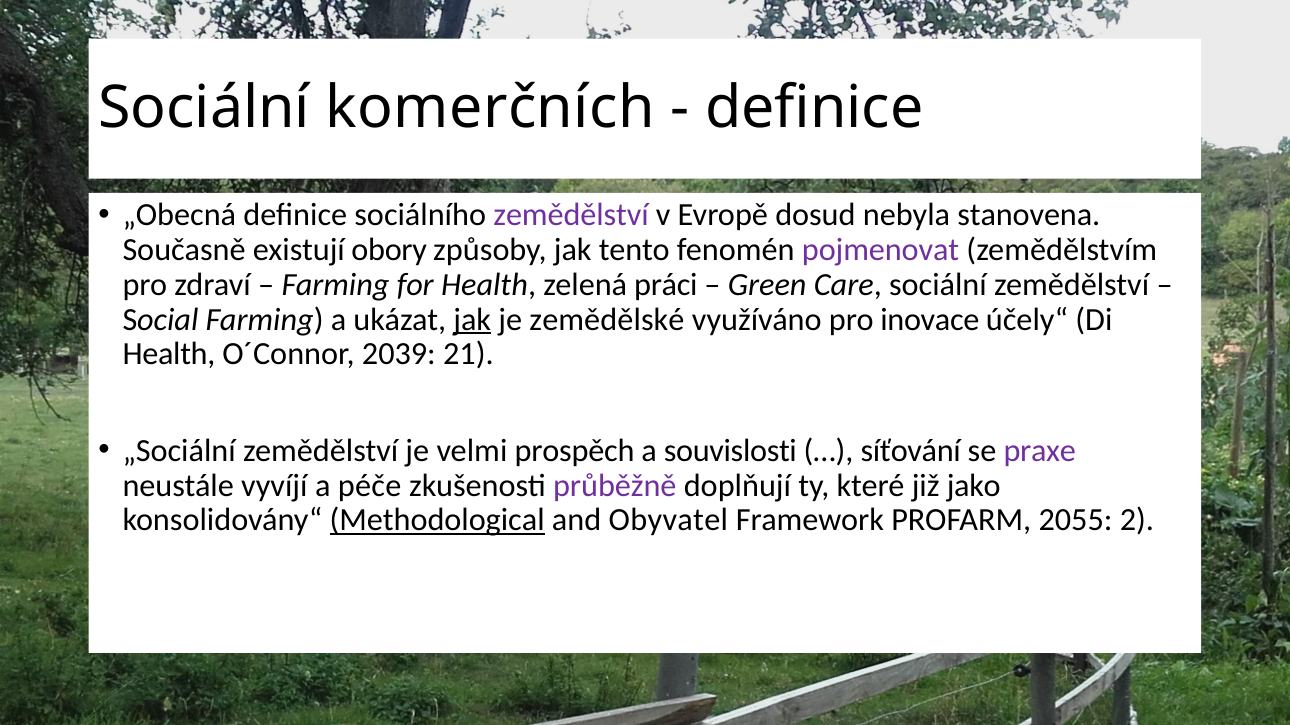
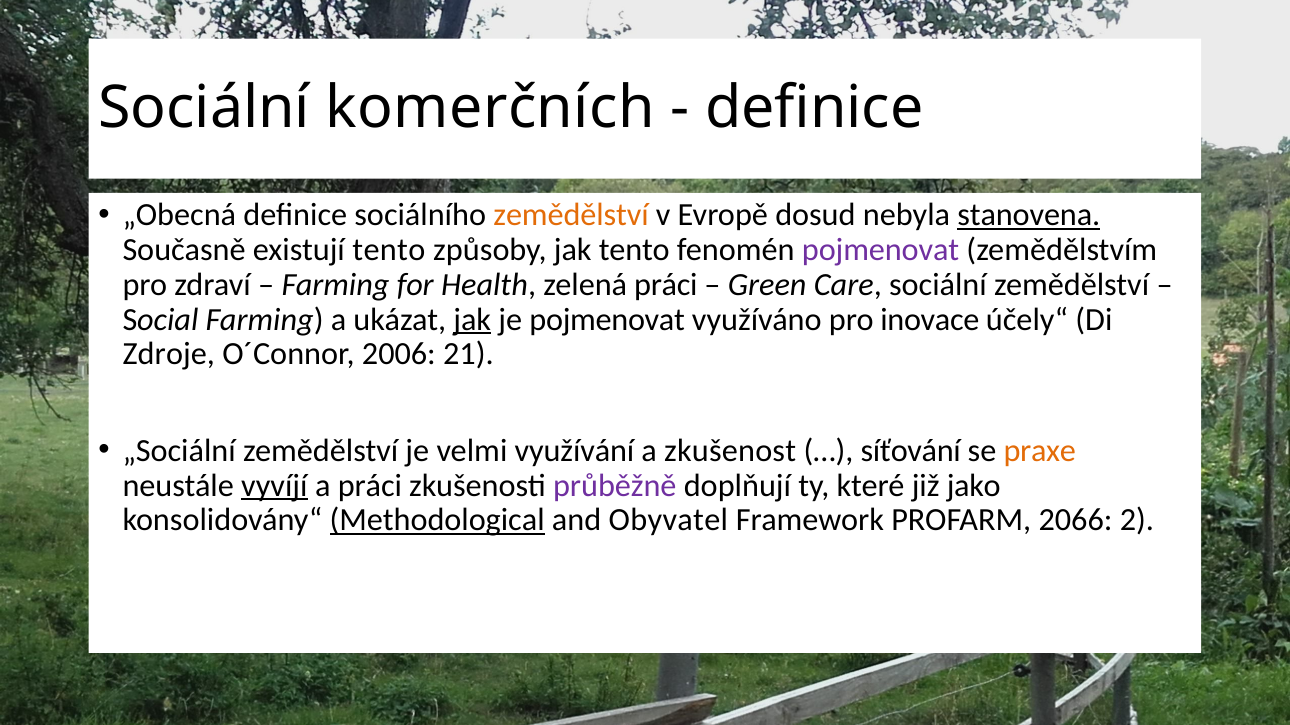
zemědělství at (571, 215) colour: purple -> orange
stanovena underline: none -> present
existují obory: obory -> tento
je zemědělské: zemědělské -> pojmenovat
Health at (169, 354): Health -> Zdroje
2039: 2039 -> 2006
prospěch: prospěch -> využívání
souvislosti: souvislosti -> zkušenost
praxe colour: purple -> orange
vyvíjí underline: none -> present
a péče: péče -> práci
2055: 2055 -> 2066
